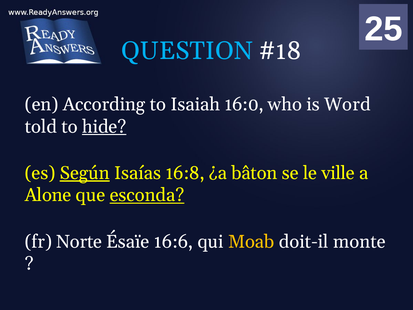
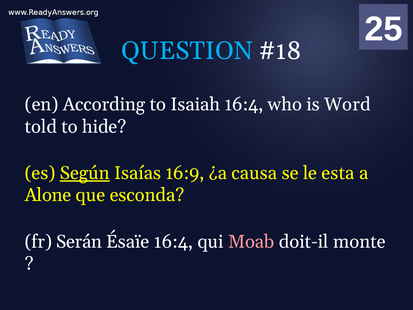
Isaiah 16:0: 16:0 -> 16:4
hide underline: present -> none
16:8: 16:8 -> 16:9
bâton: bâton -> causa
ville: ville -> esta
esconda underline: present -> none
Norte: Norte -> Serán
Ésaïe 16:6: 16:6 -> 16:4
Moab colour: yellow -> pink
